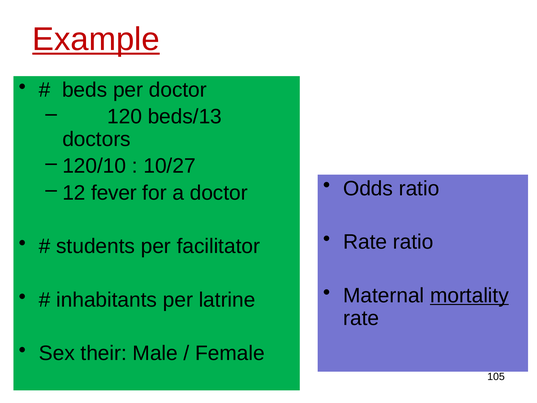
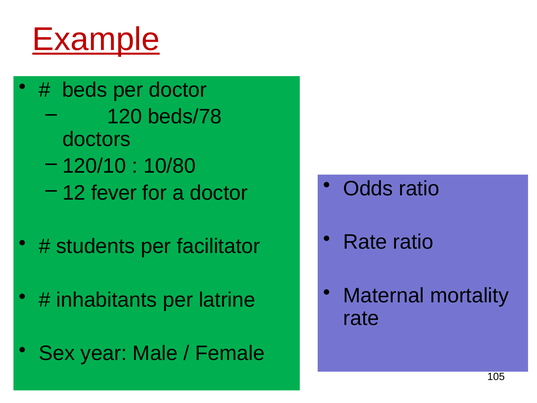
beds/13: beds/13 -> beds/78
10/27: 10/27 -> 10/80
mortality underline: present -> none
their: their -> year
